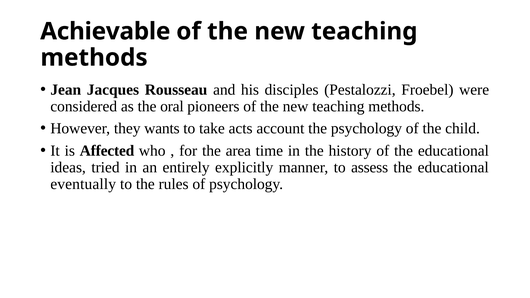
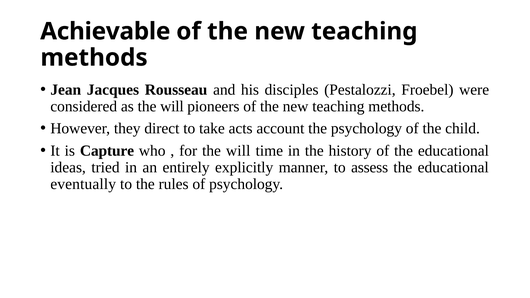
as the oral: oral -> will
wants: wants -> direct
Affected: Affected -> Capture
for the area: area -> will
